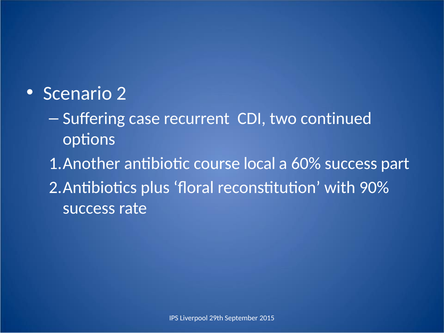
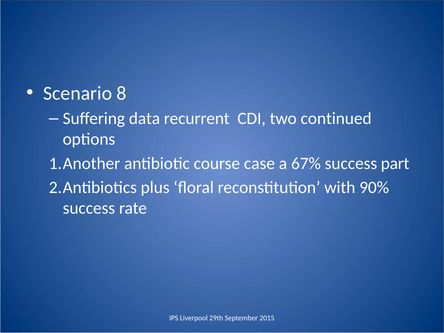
2: 2 -> 8
case: case -> data
local: local -> case
60%: 60% -> 67%
